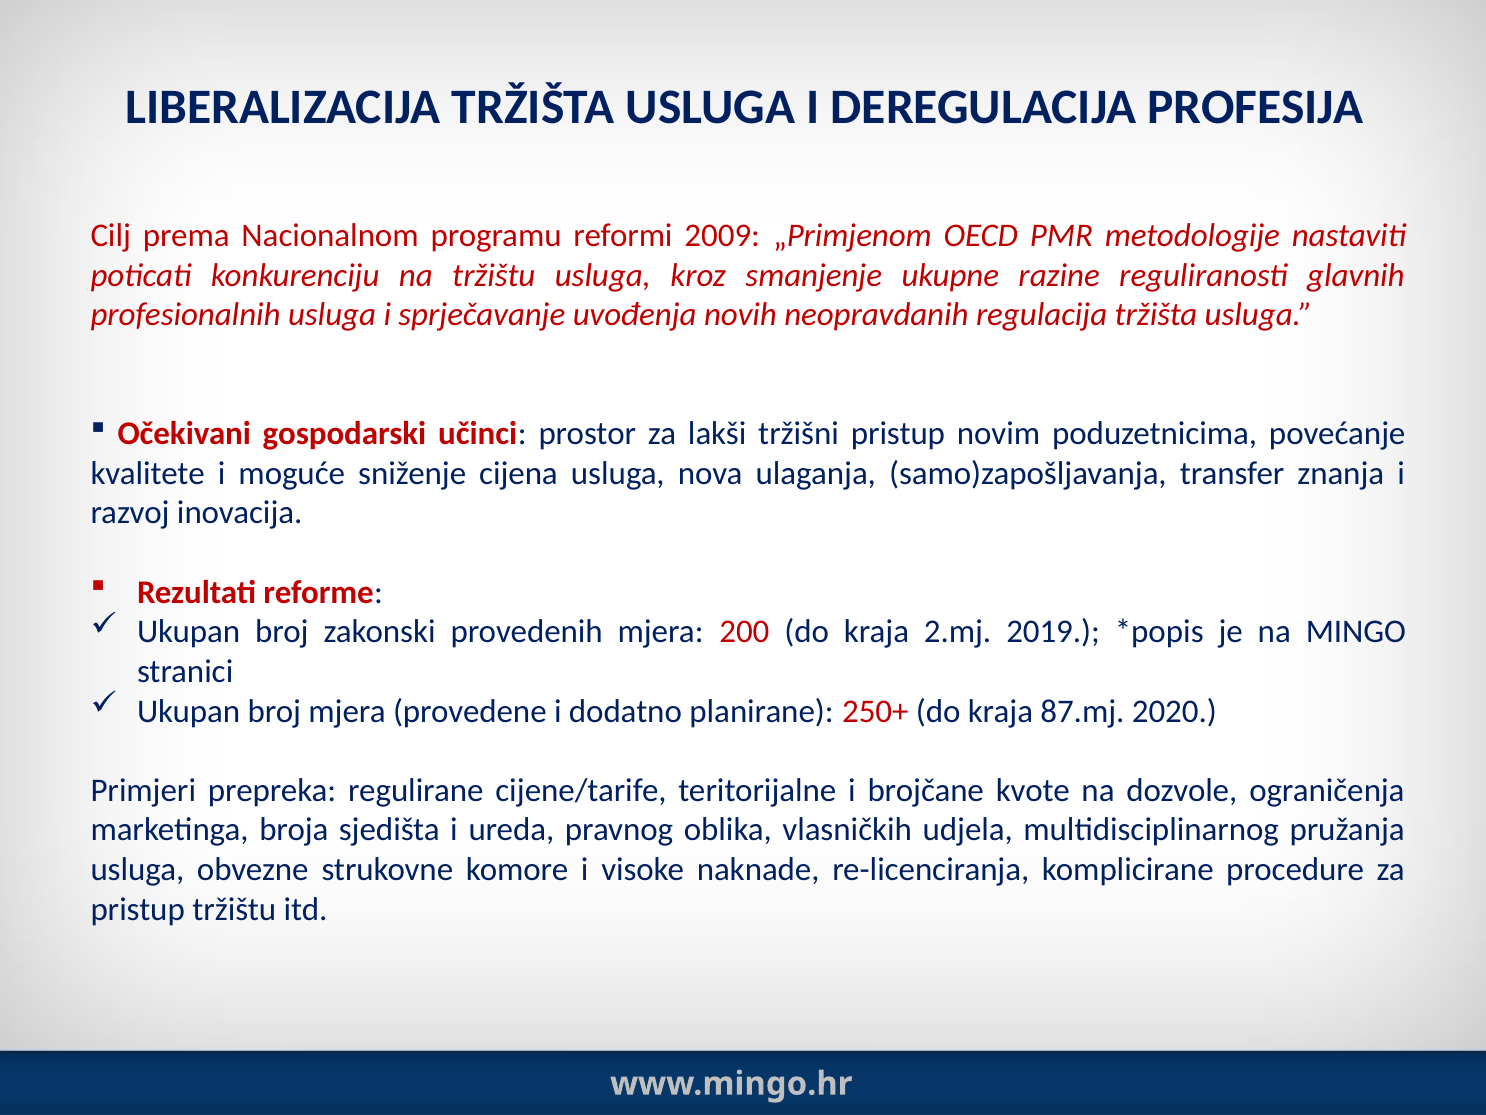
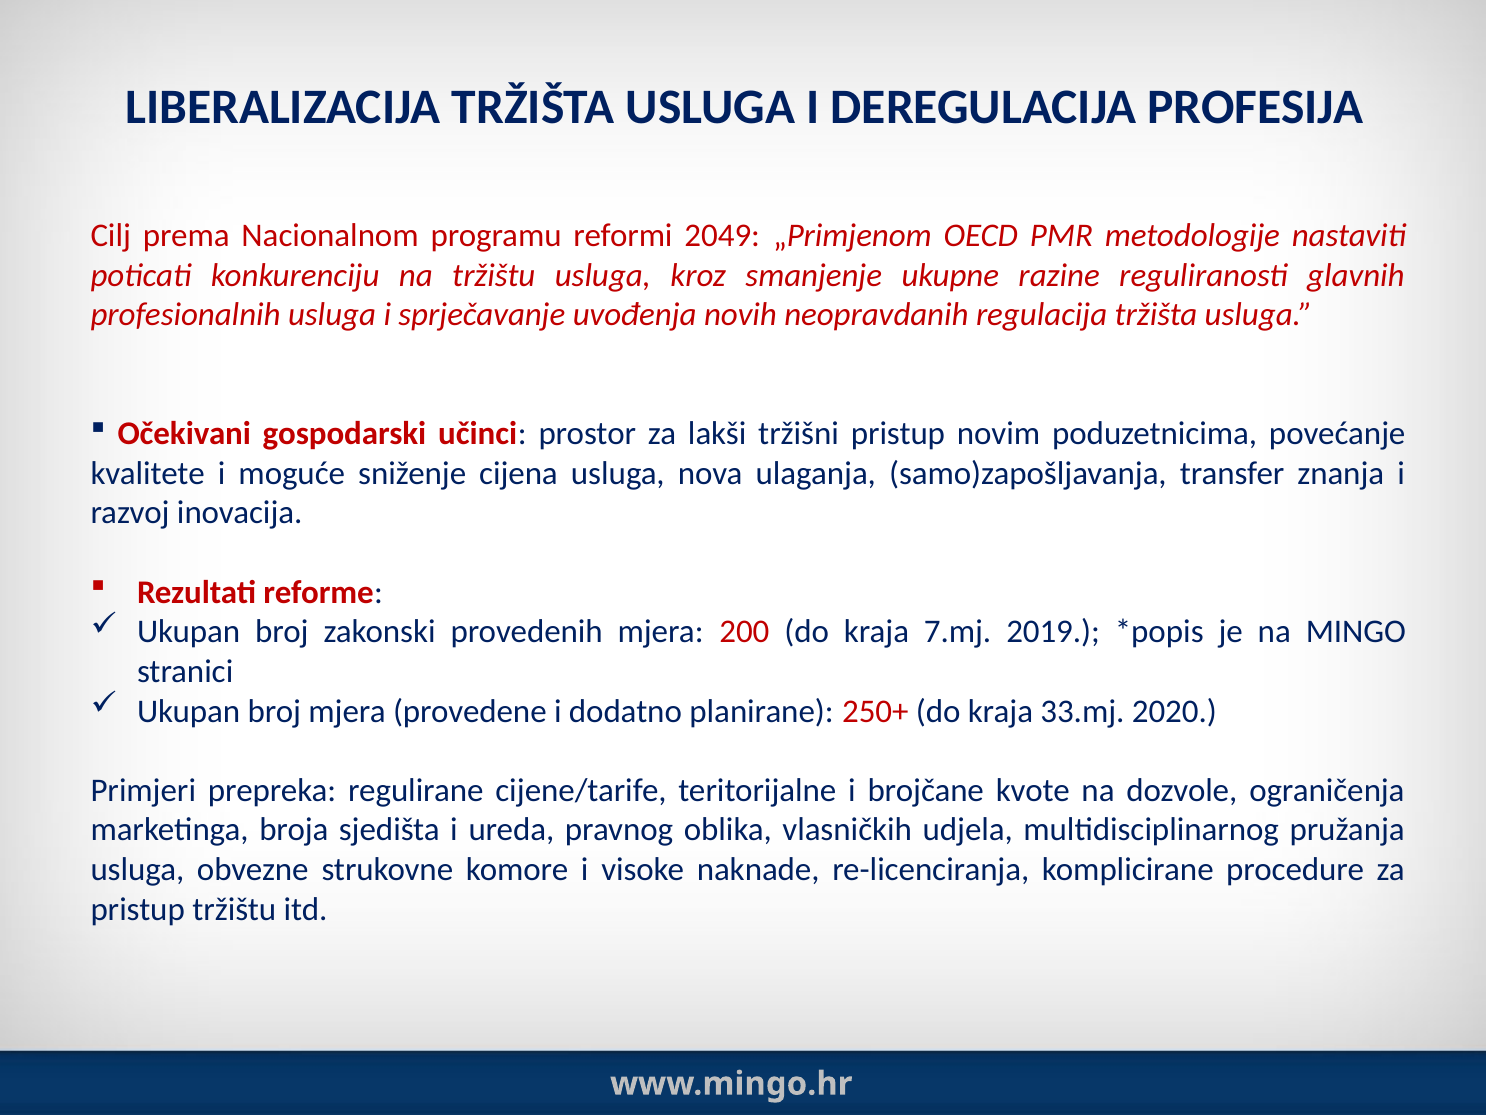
2009: 2009 -> 2049
2.mj: 2.mj -> 7.mj
87.mj: 87.mj -> 33.mj
